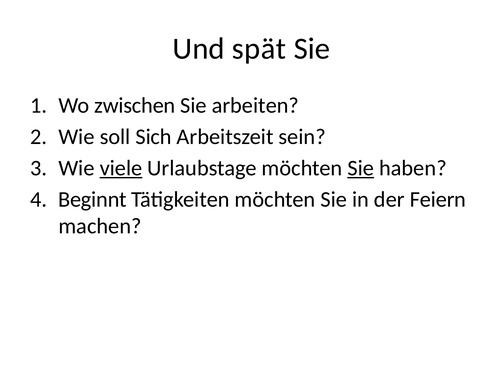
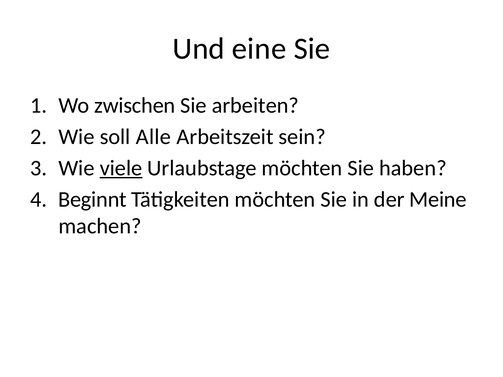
spät: spät -> eine
Sich: Sich -> Alle
Sie at (361, 168) underline: present -> none
Feiern: Feiern -> Meine
